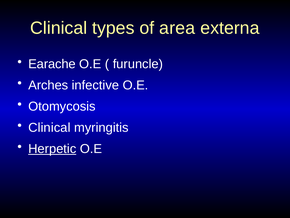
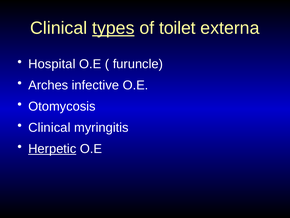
types underline: none -> present
area: area -> toilet
Earache: Earache -> Hospital
